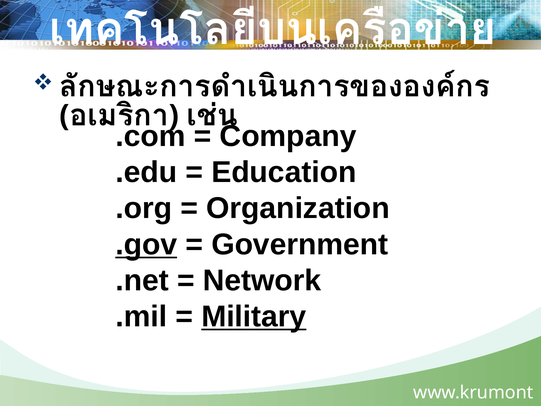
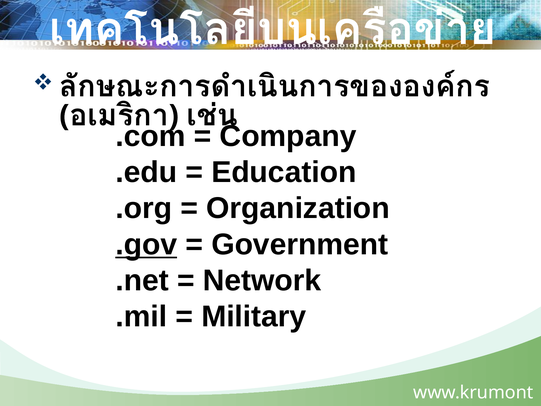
Military underline: present -> none
